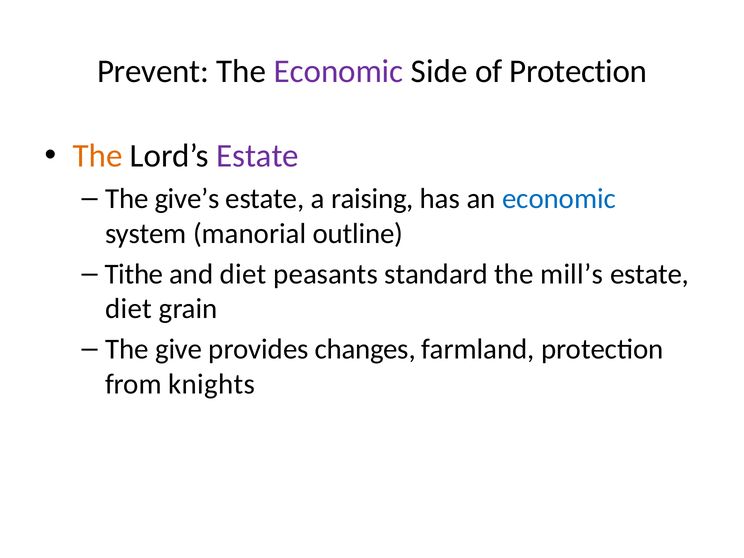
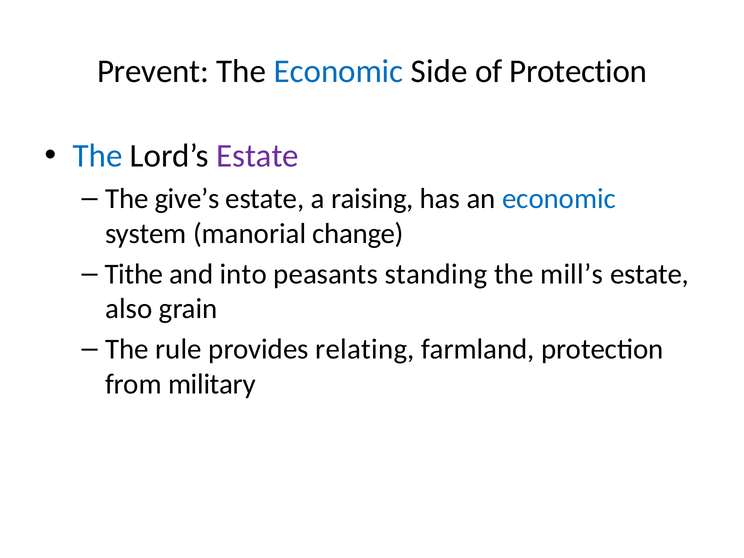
Economic at (339, 71) colour: purple -> blue
The at (98, 156) colour: orange -> blue
outline: outline -> change
and diet: diet -> into
standard: standard -> standing
diet at (129, 309): diet -> also
give: give -> rule
changes: changes -> relating
knights: knights -> military
